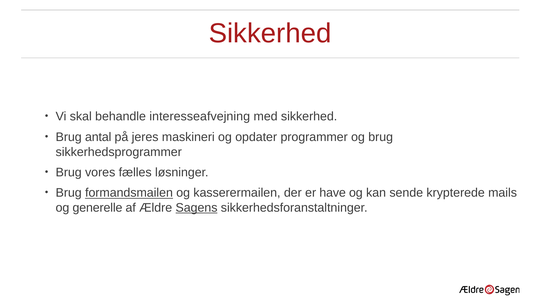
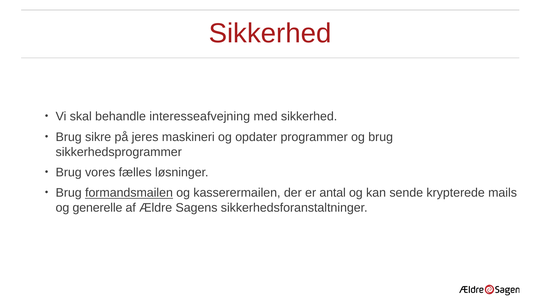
antal: antal -> sikre
have: have -> antal
Sagens underline: present -> none
